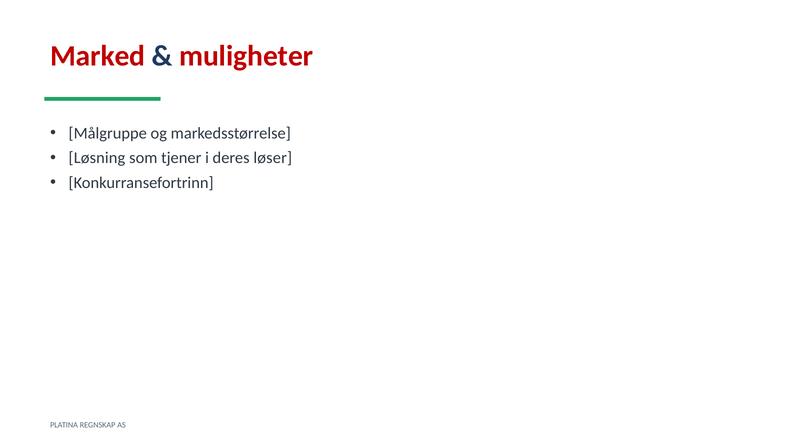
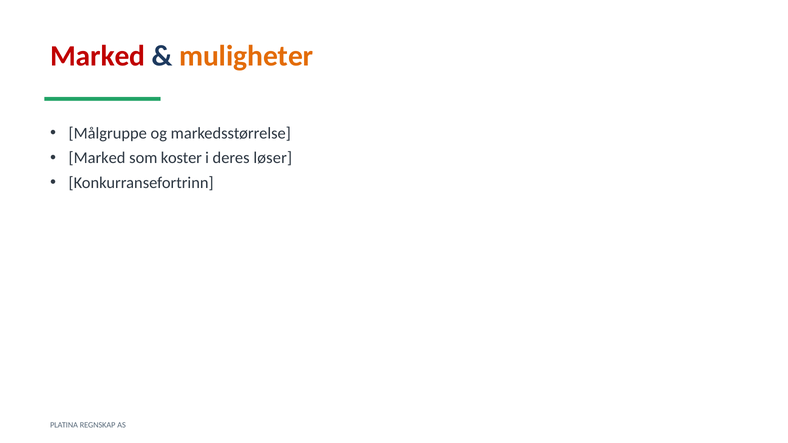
muligheter colour: red -> orange
Løsning at (97, 158): Løsning -> Marked
tjener: tjener -> koster
